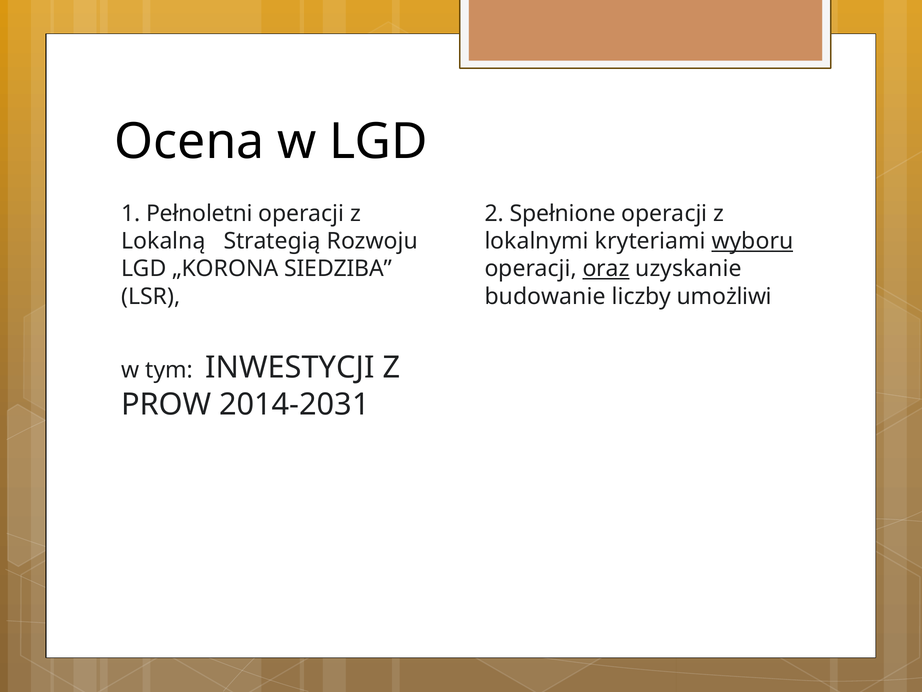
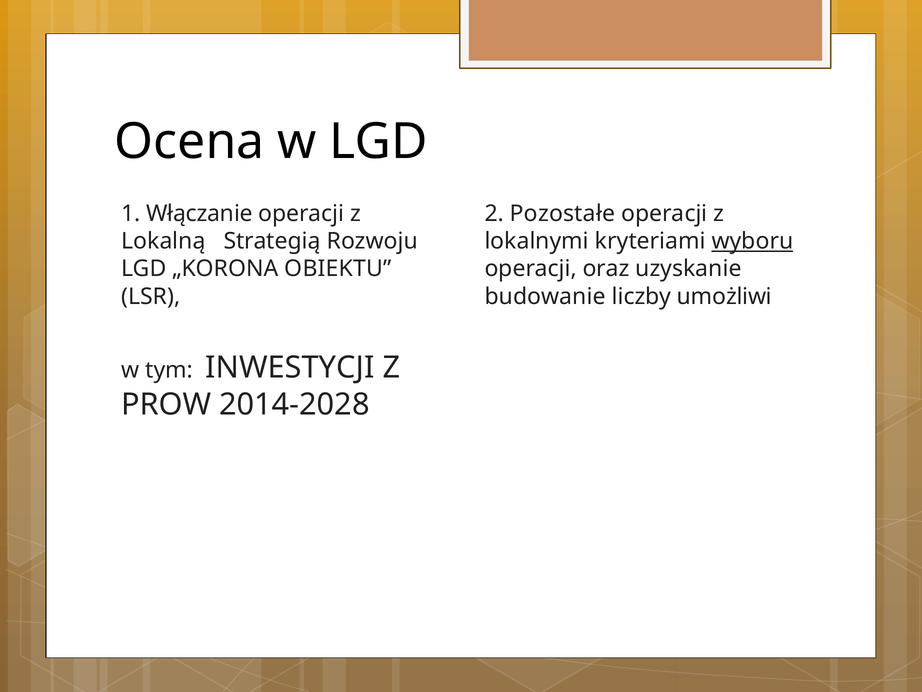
Pełnoletni: Pełnoletni -> Włączanie
Spełnione: Spełnione -> Pozostałe
SIEDZIBA: SIEDZIBA -> OBIEKTU
oraz underline: present -> none
2014-2031: 2014-2031 -> 2014-2028
